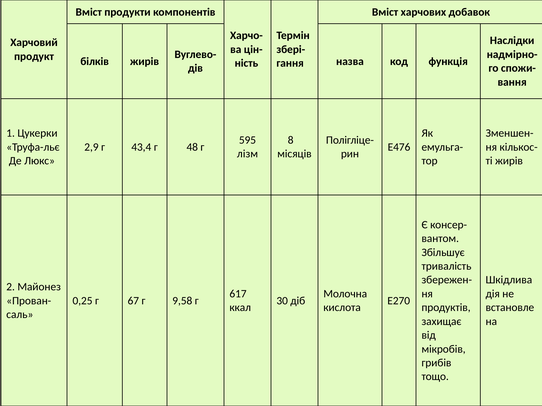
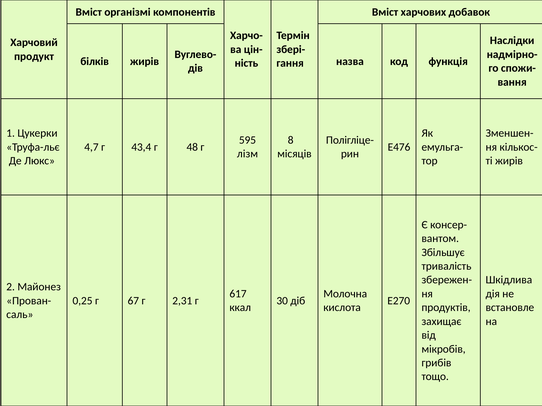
продукти: продукти -> організмі
2,9: 2,9 -> 4,7
9,58: 9,58 -> 2,31
